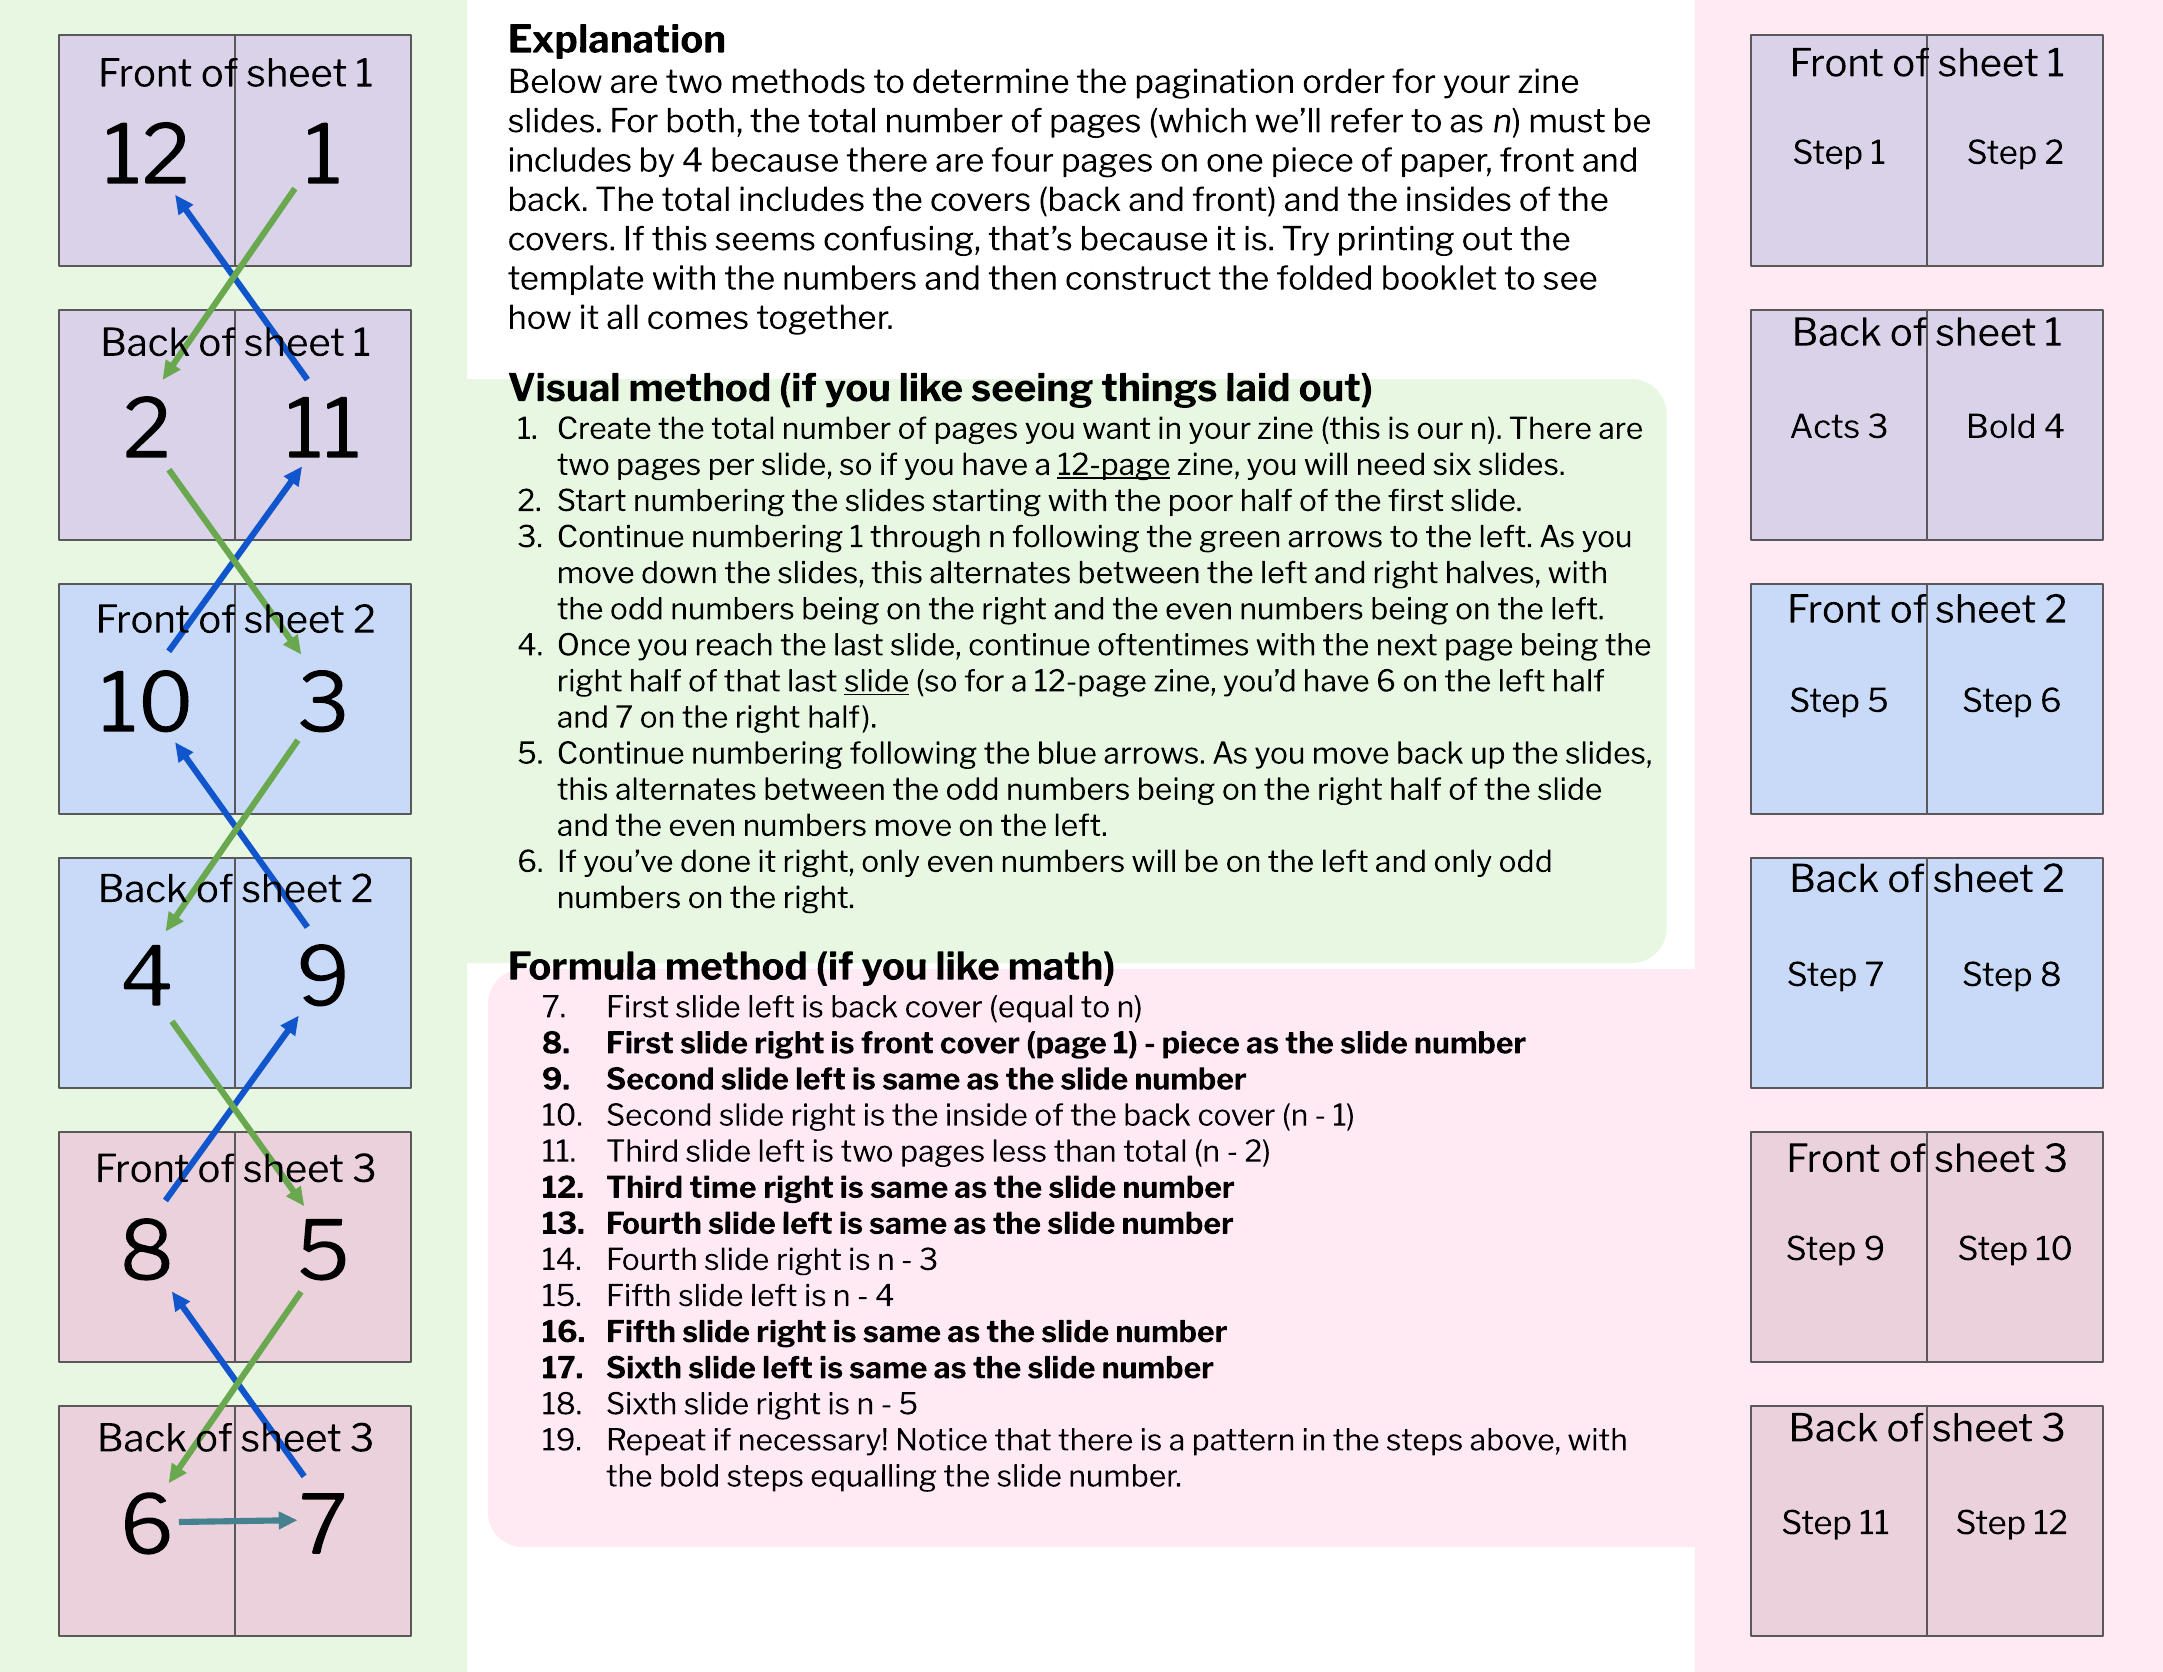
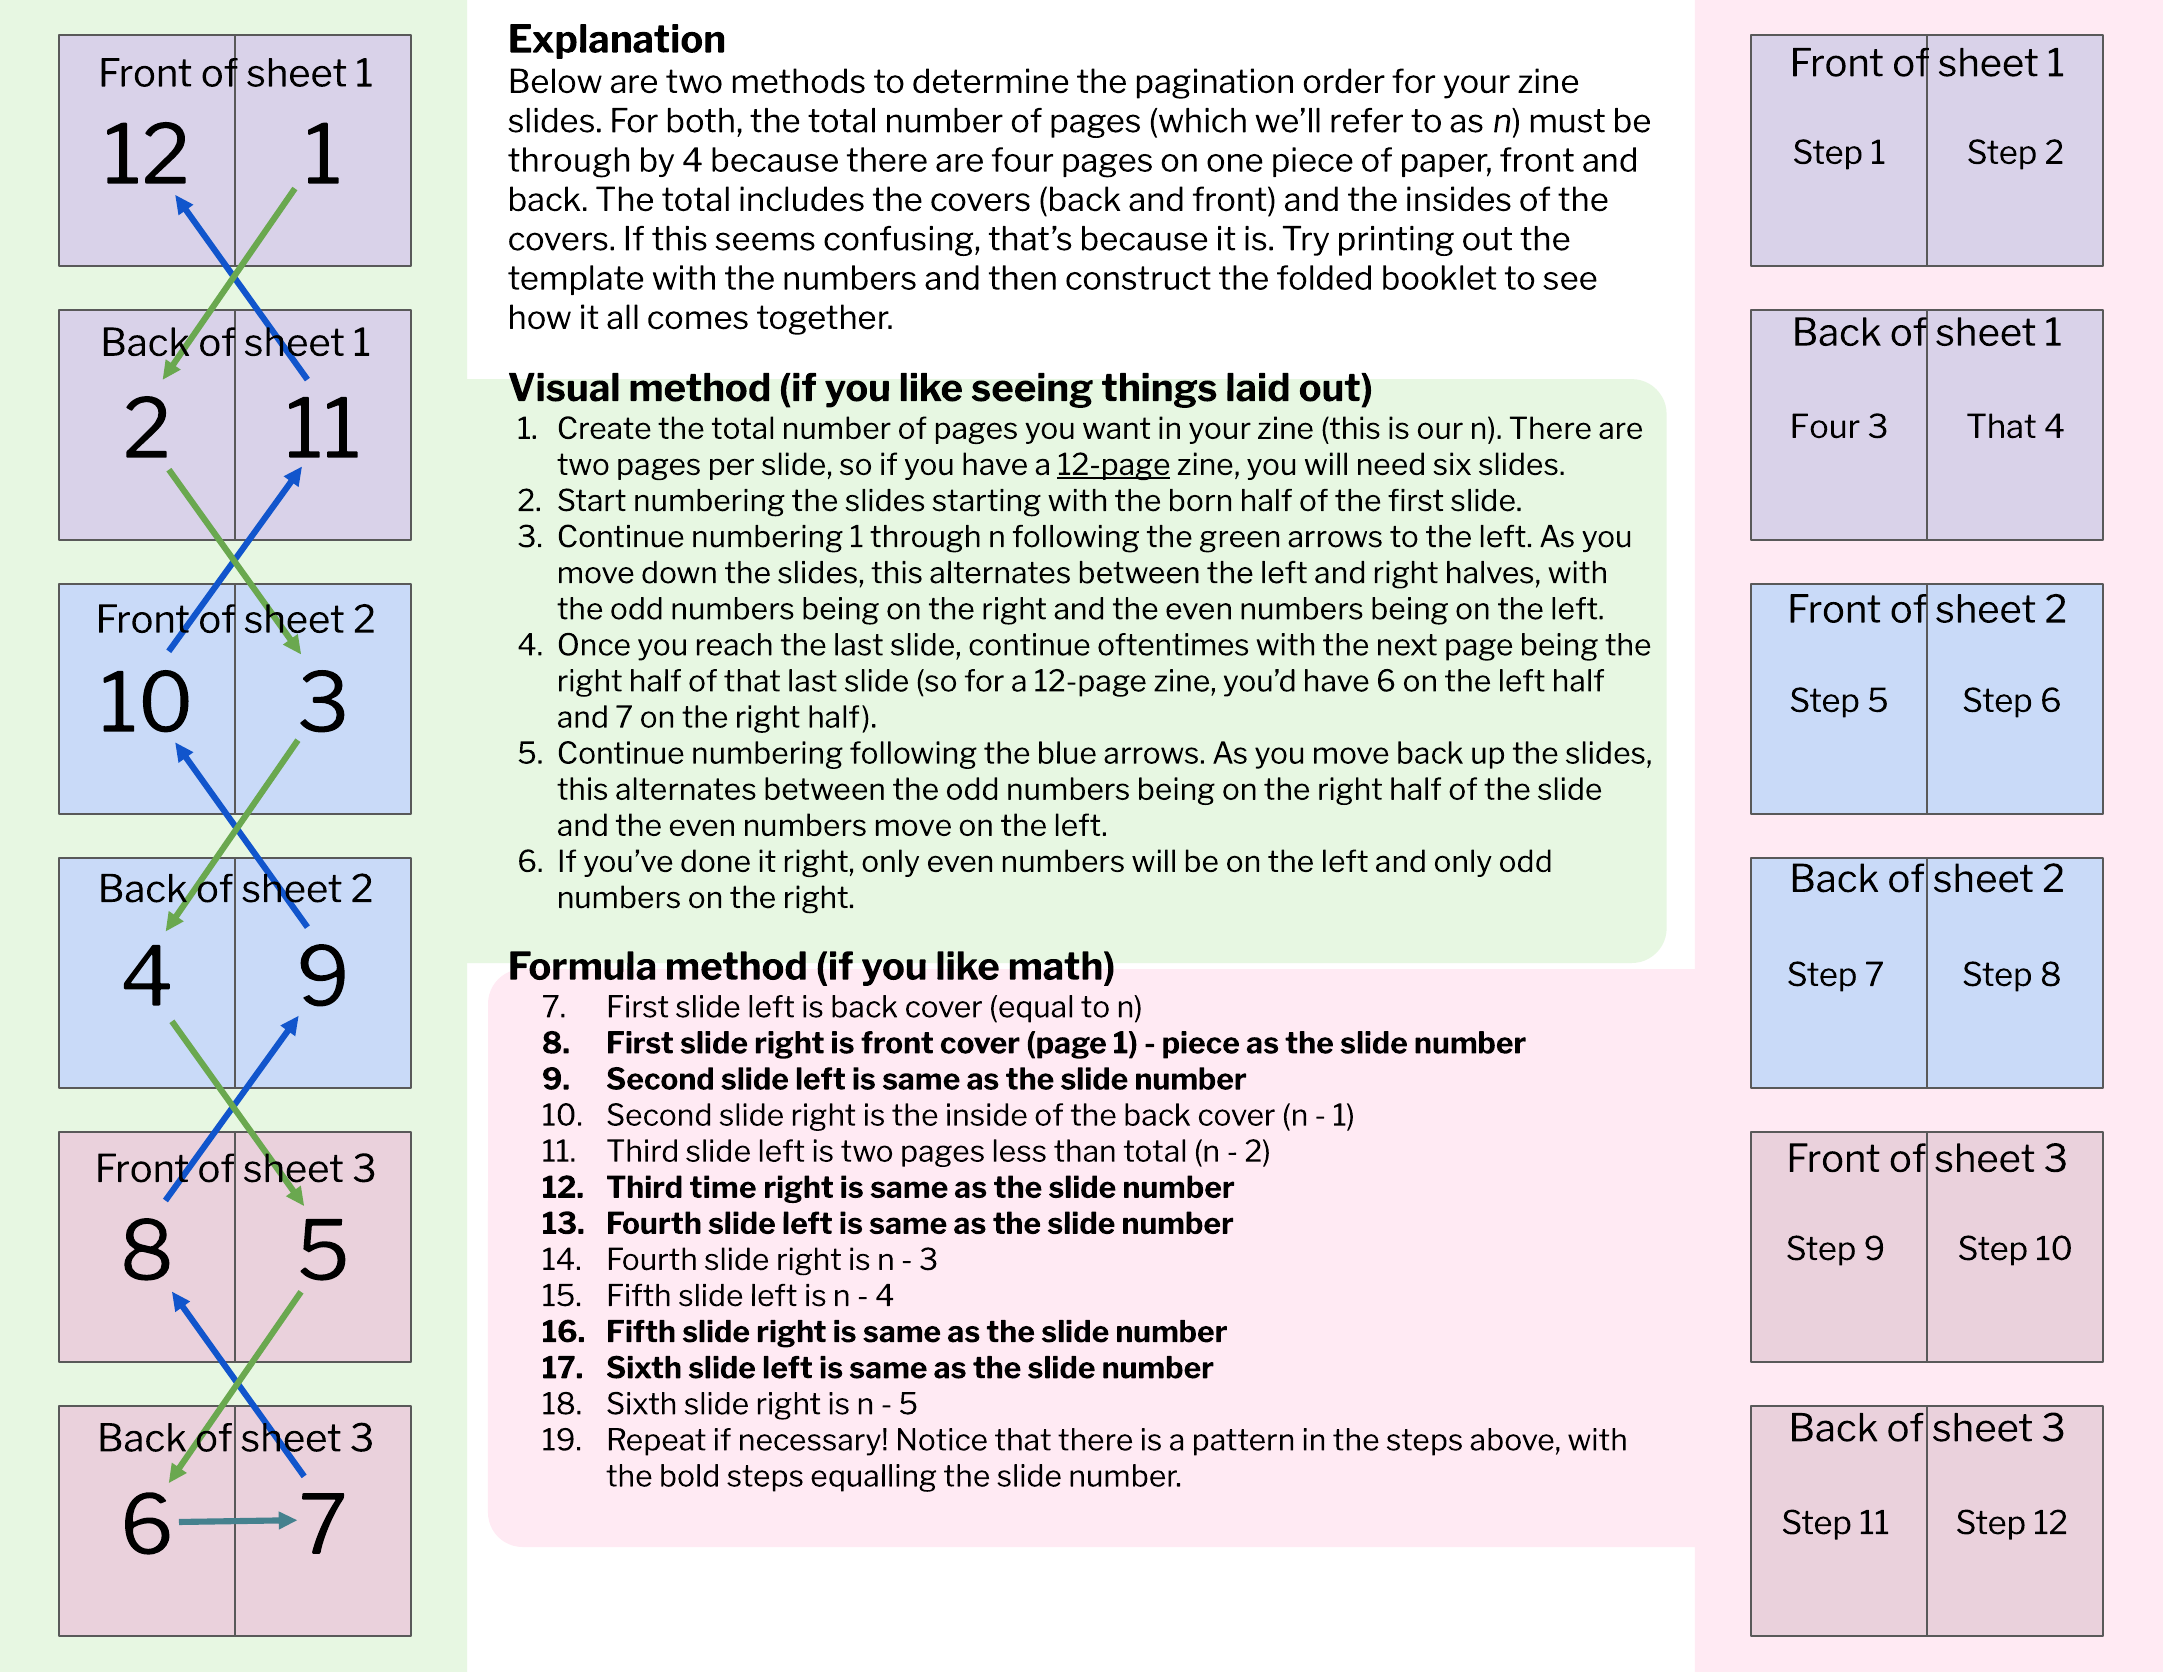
includes at (570, 161): includes -> through
Acts at (1825, 427): Acts -> Four
3 Bold: Bold -> That
poor: poor -> born
slide at (877, 681) underline: present -> none
